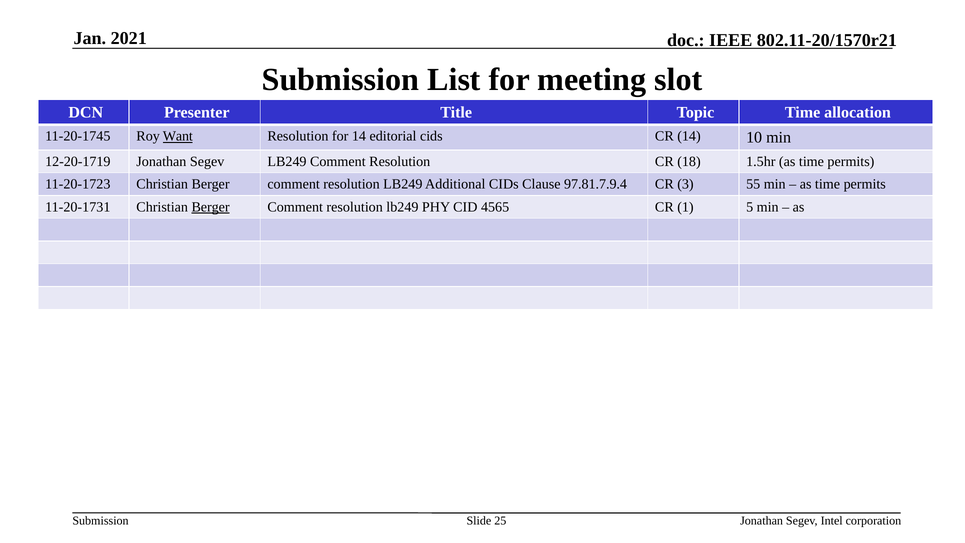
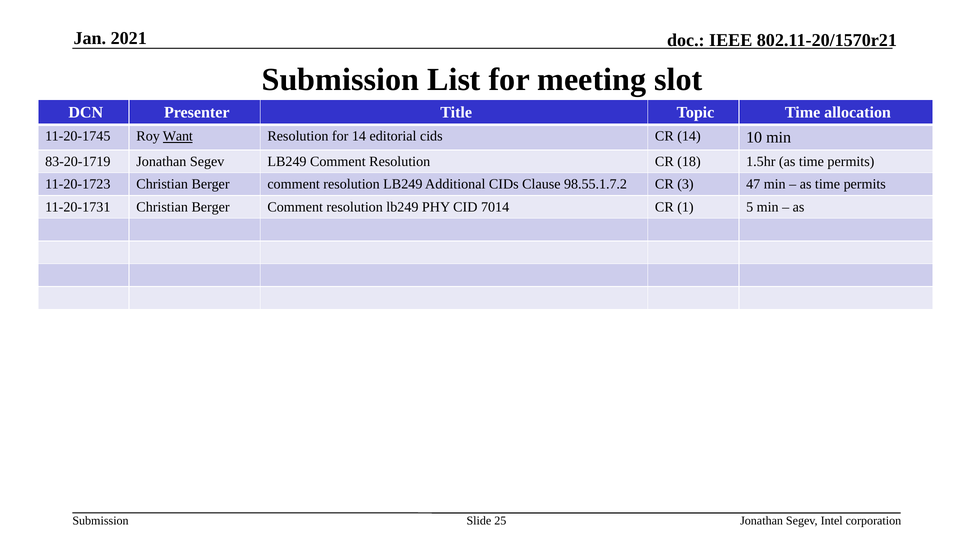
12-20-1719: 12-20-1719 -> 83-20-1719
97.81.7.9.4: 97.81.7.9.4 -> 98.55.1.7.2
55: 55 -> 47
Berger at (211, 207) underline: present -> none
4565: 4565 -> 7014
